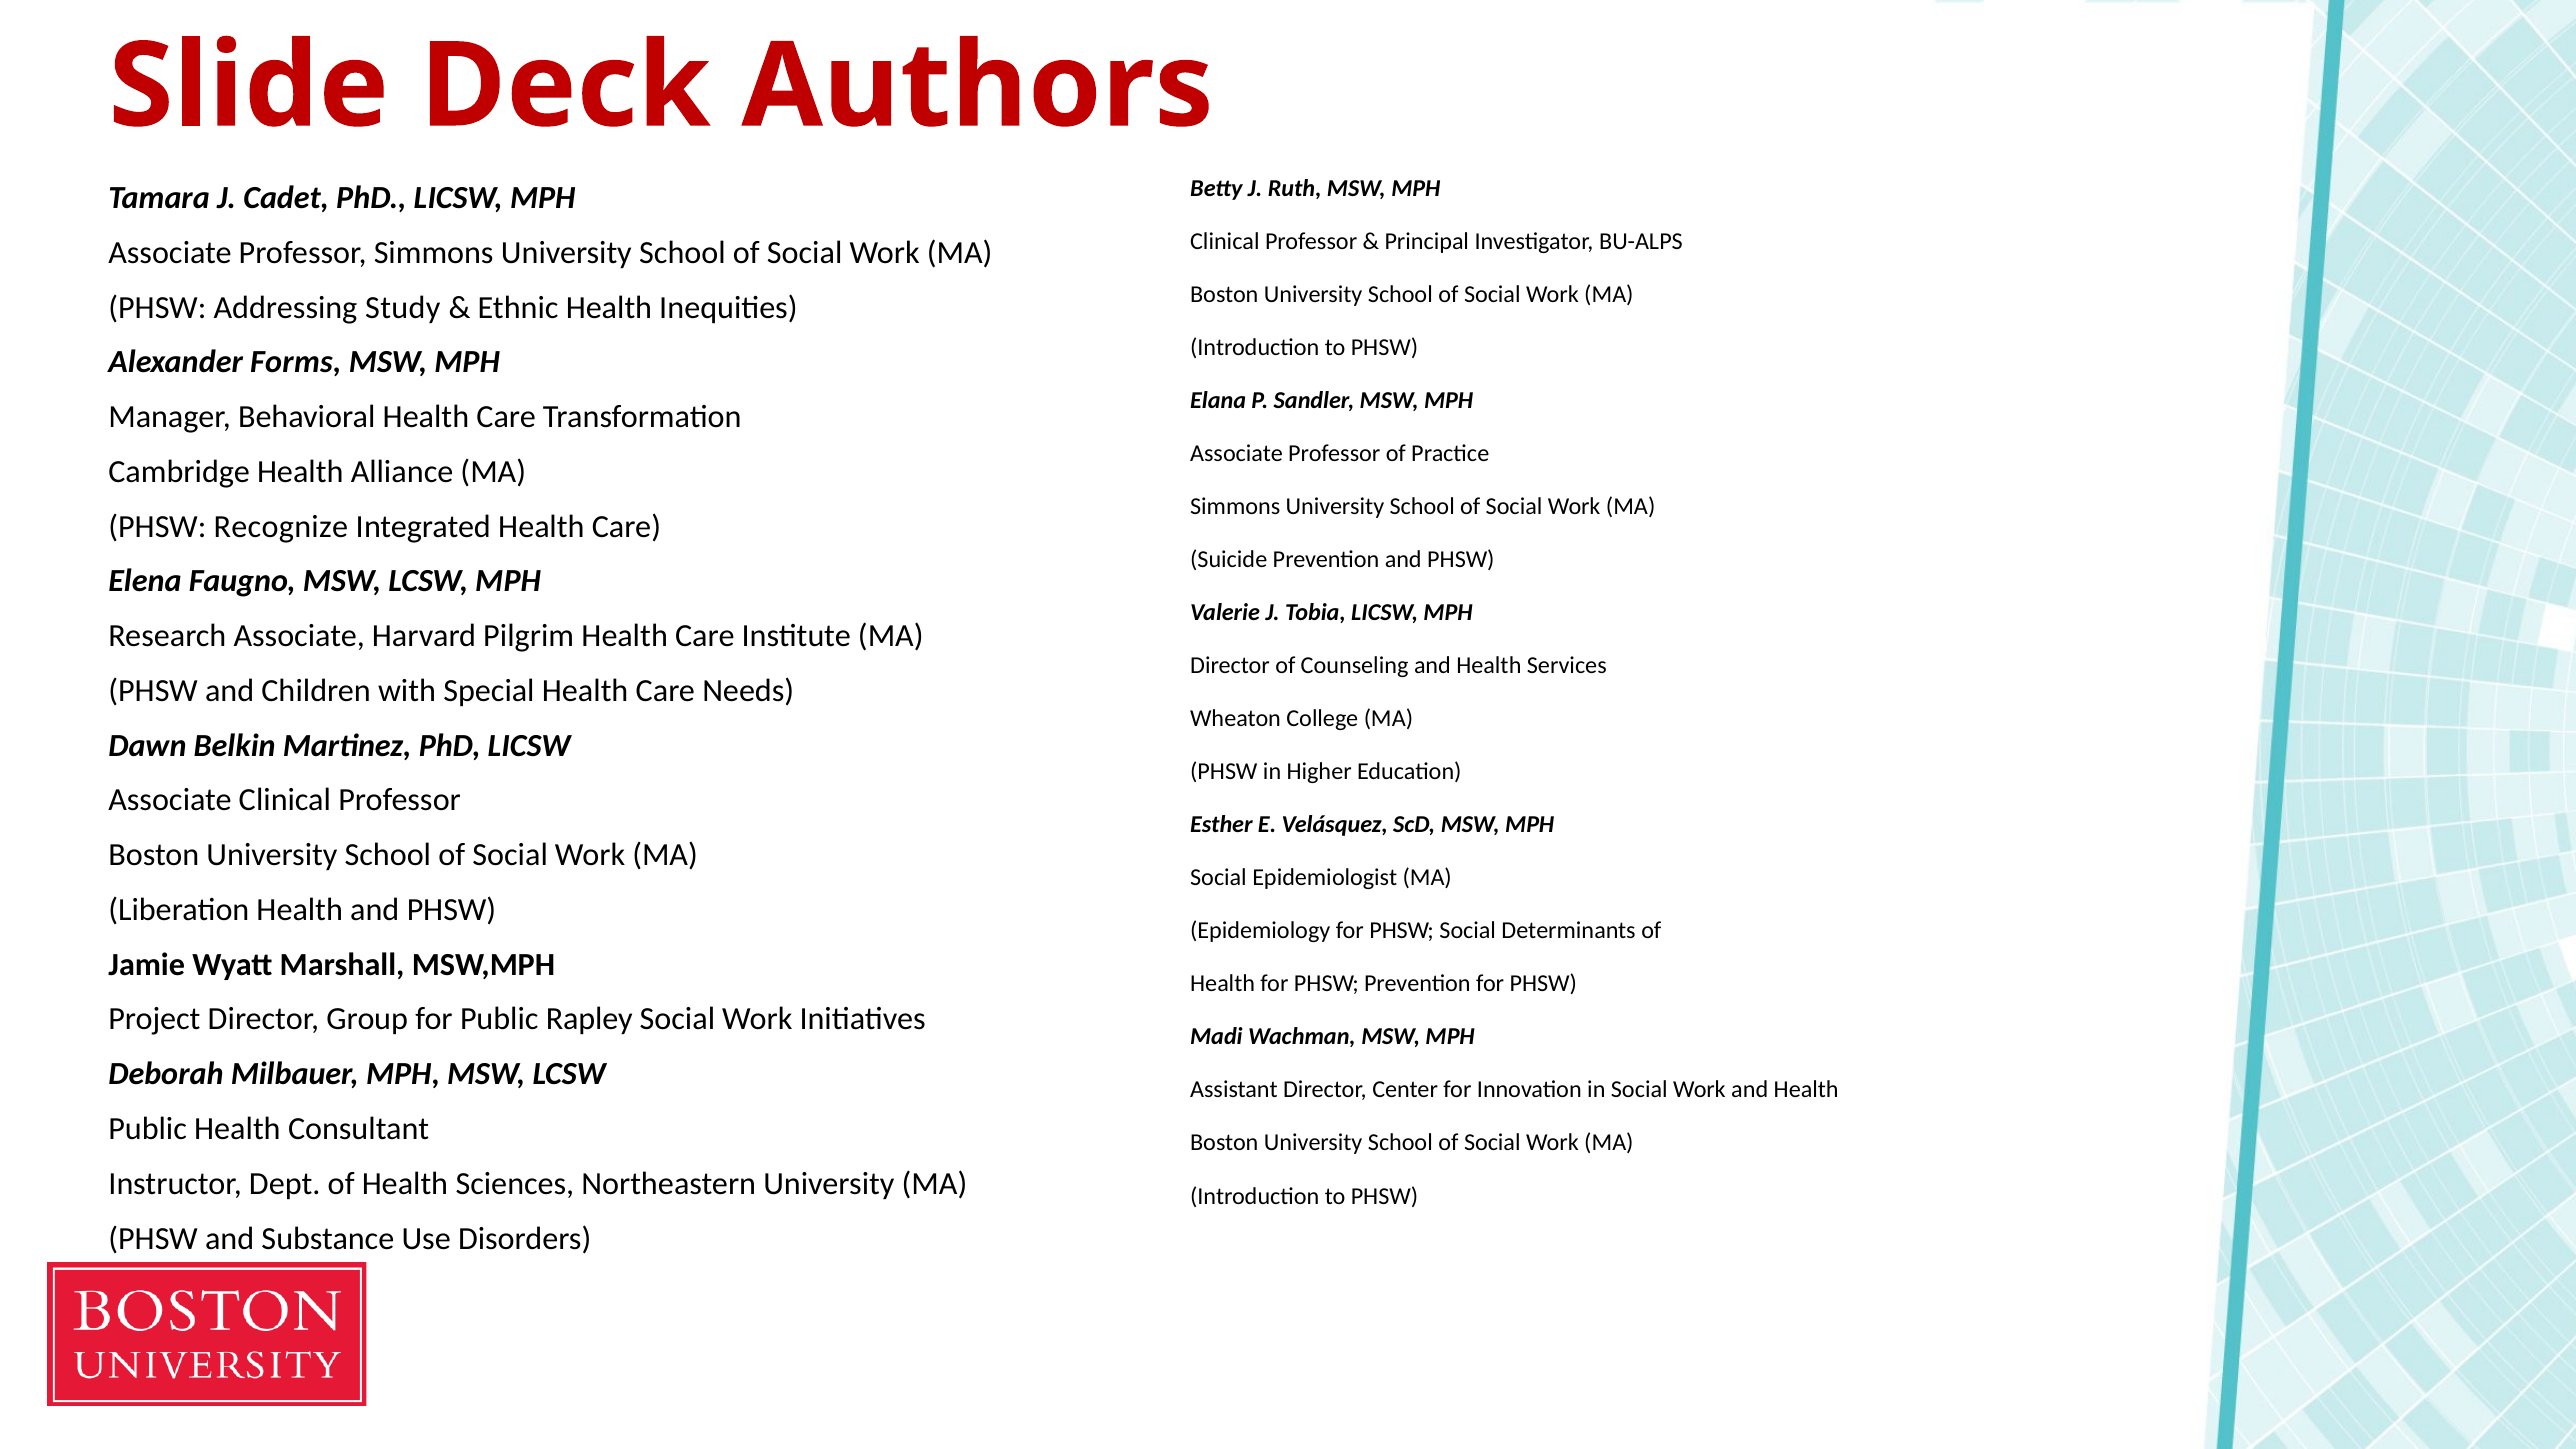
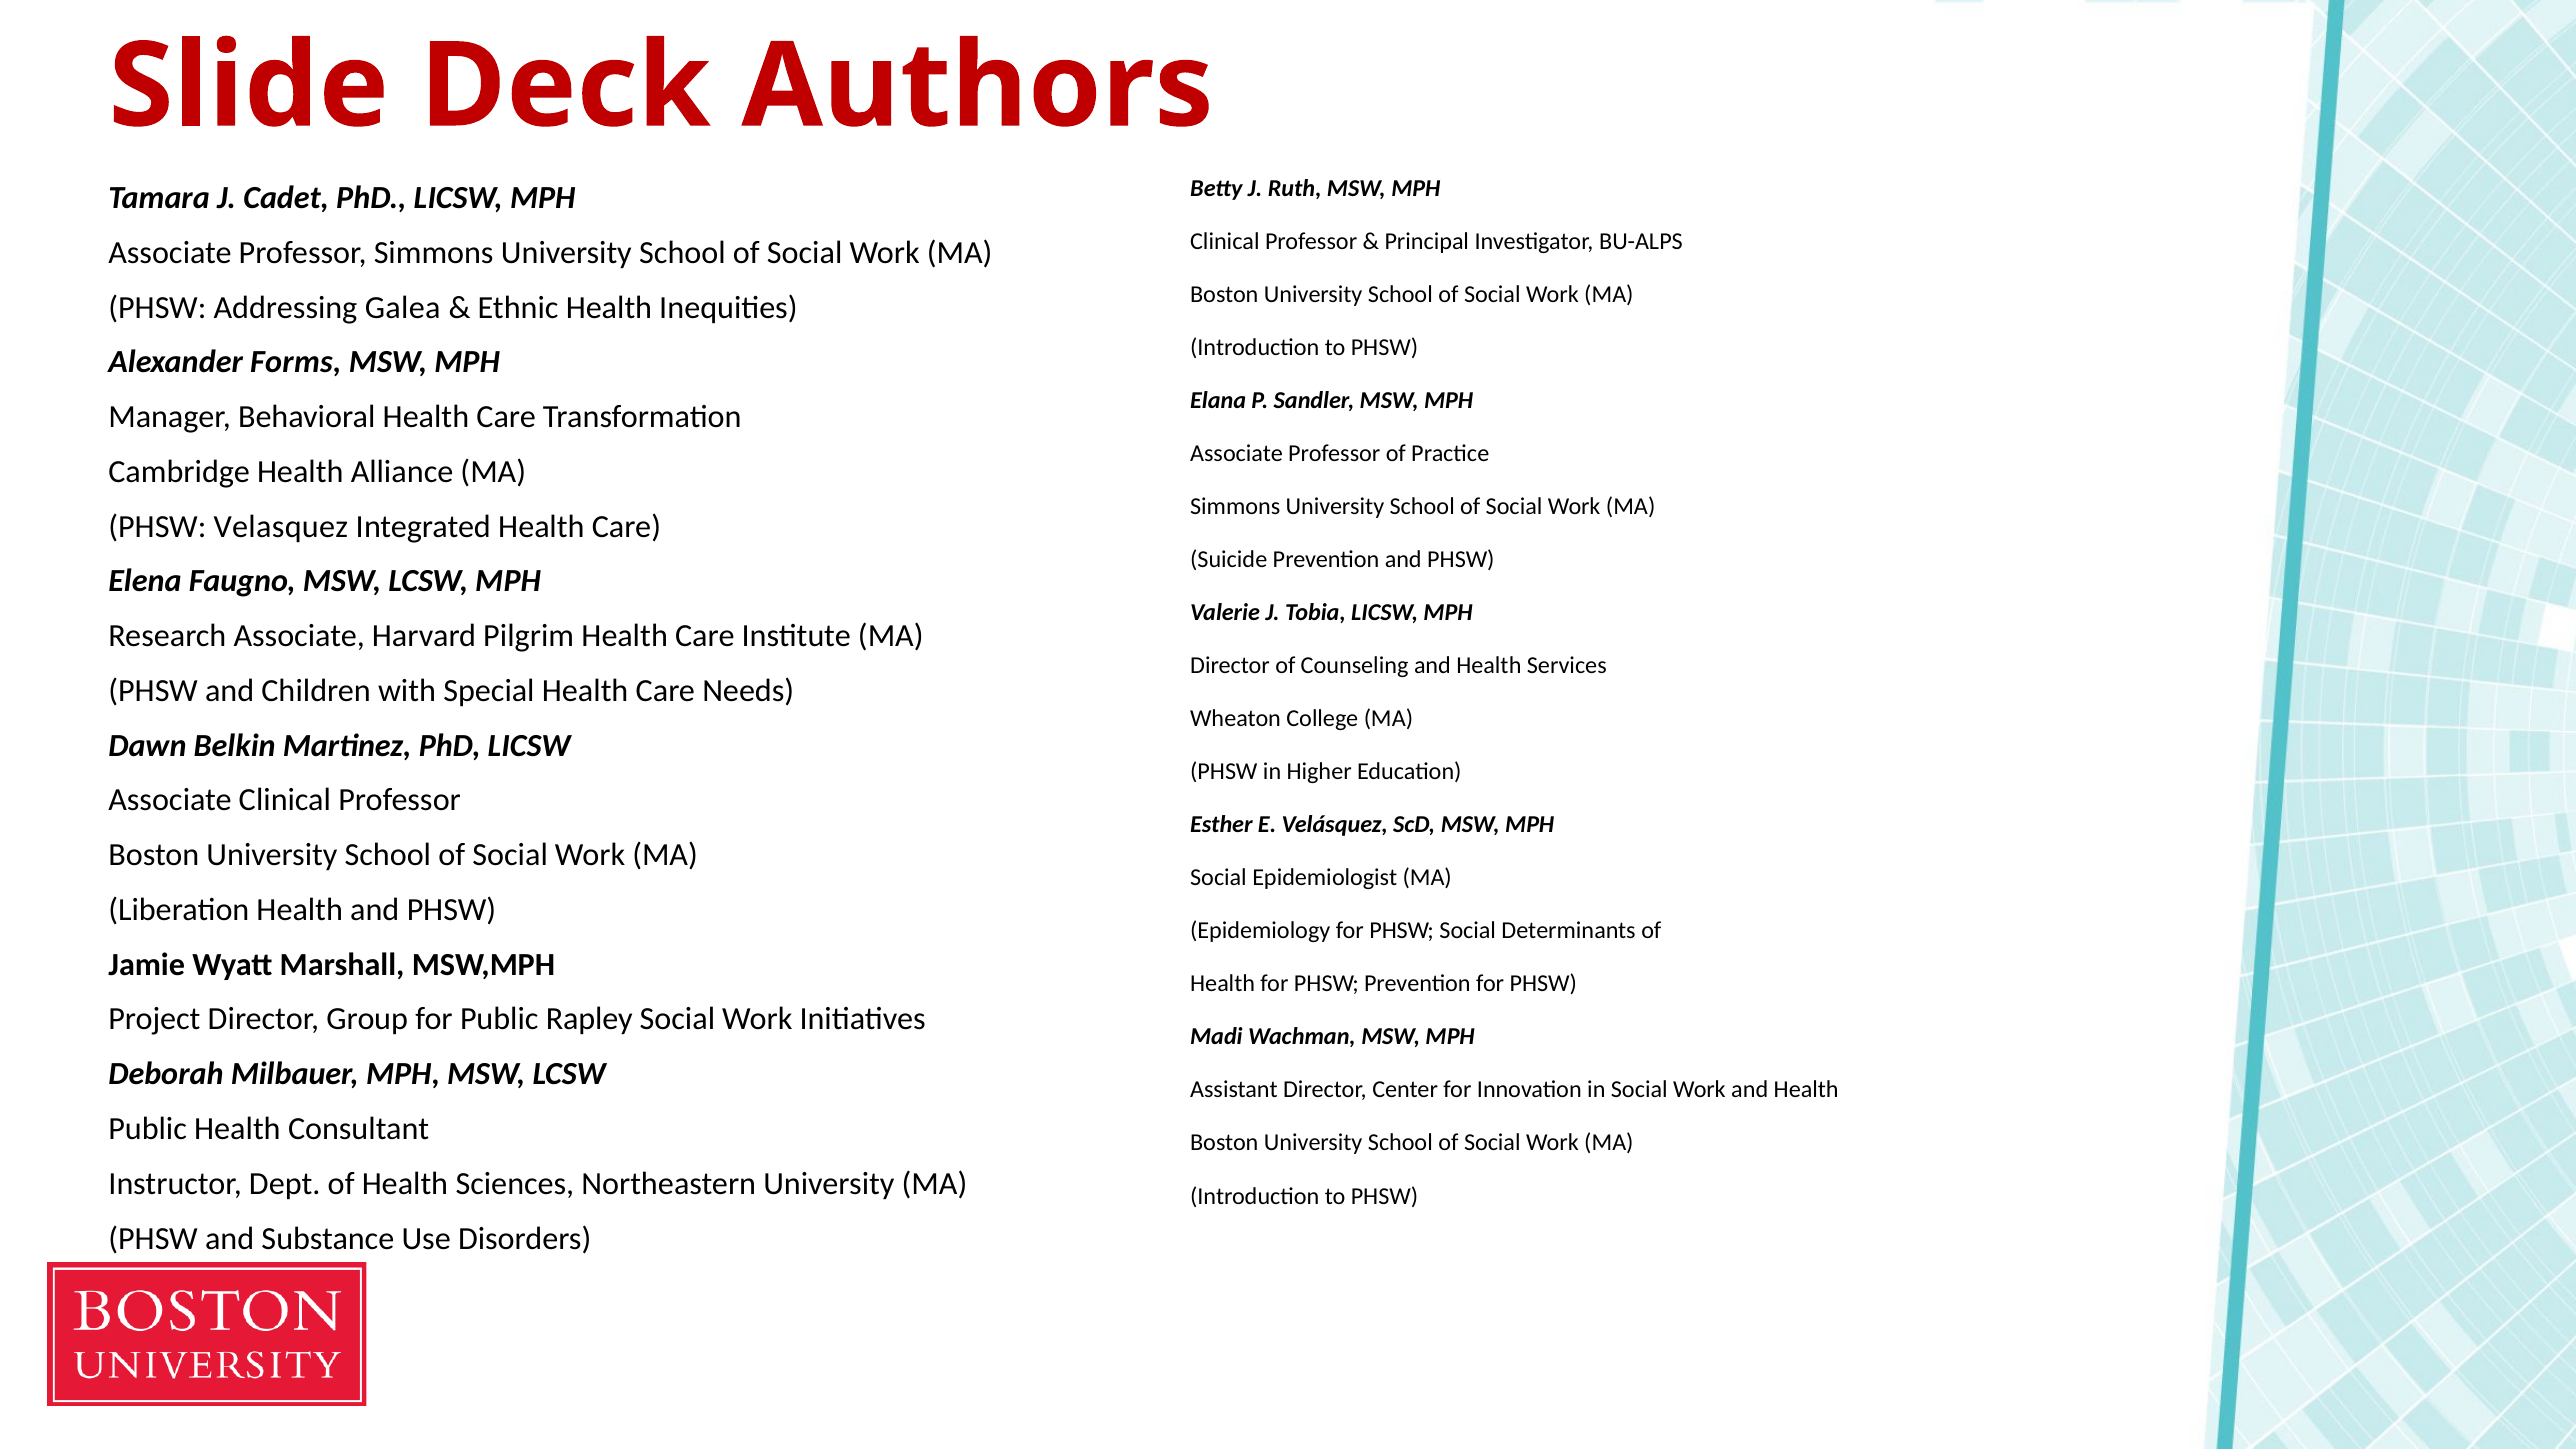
Study: Study -> Galea
Recognize: Recognize -> Velasquez
